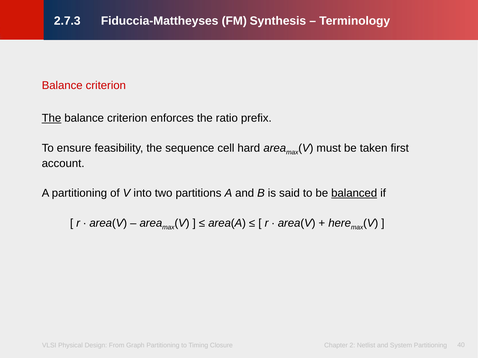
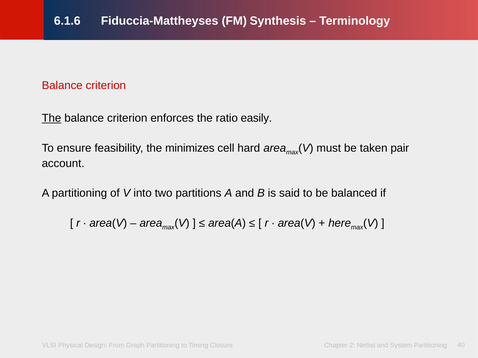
2.7.3: 2.7.3 -> 6.1.6
prefix: prefix -> easily
sequence: sequence -> minimizes
first: first -> pair
balanced underline: present -> none
